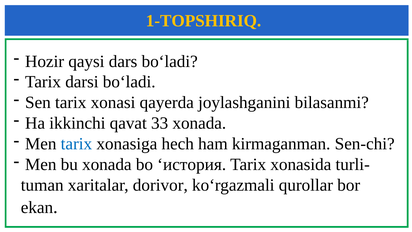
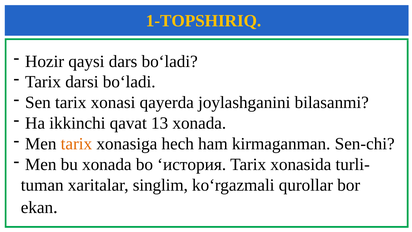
33: 33 -> 13
tarix at (76, 144) colour: blue -> orange
dorivor: dorivor -> singlim
